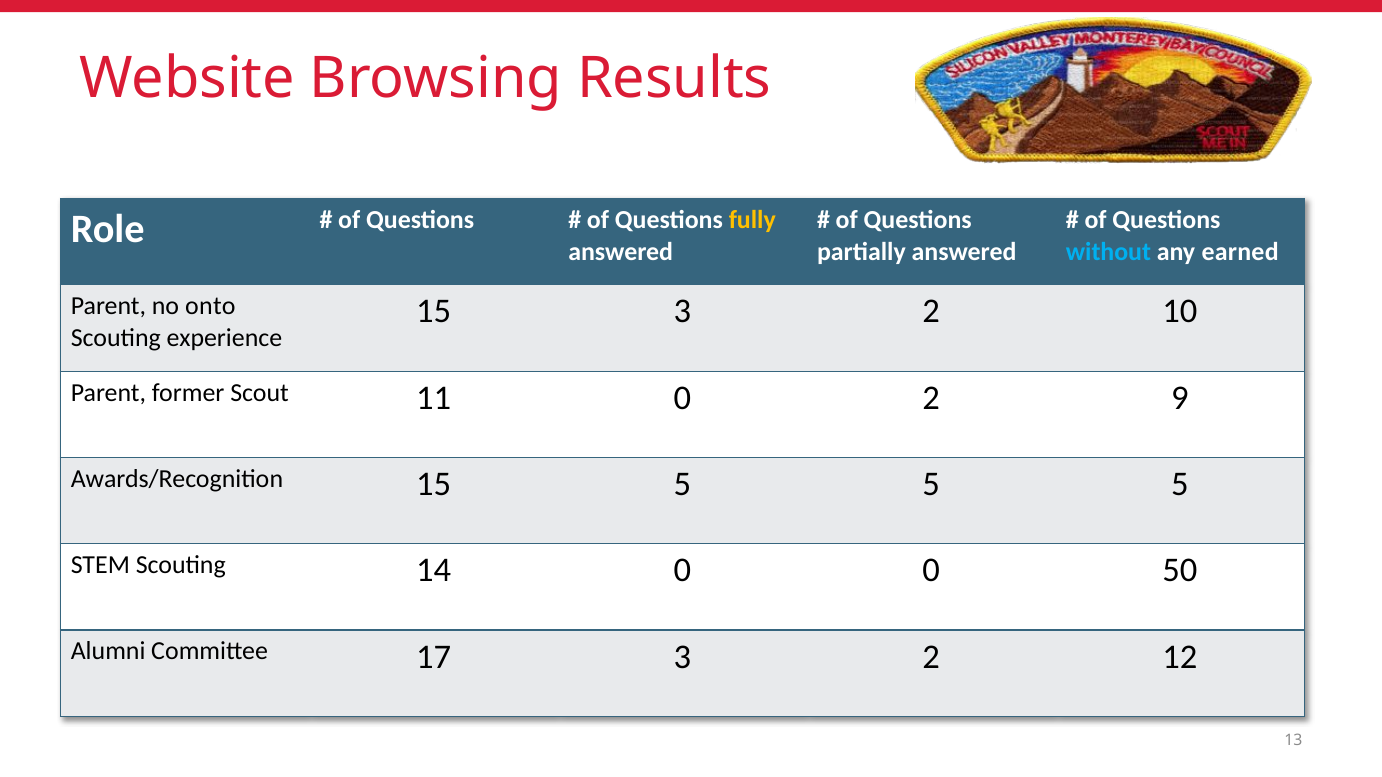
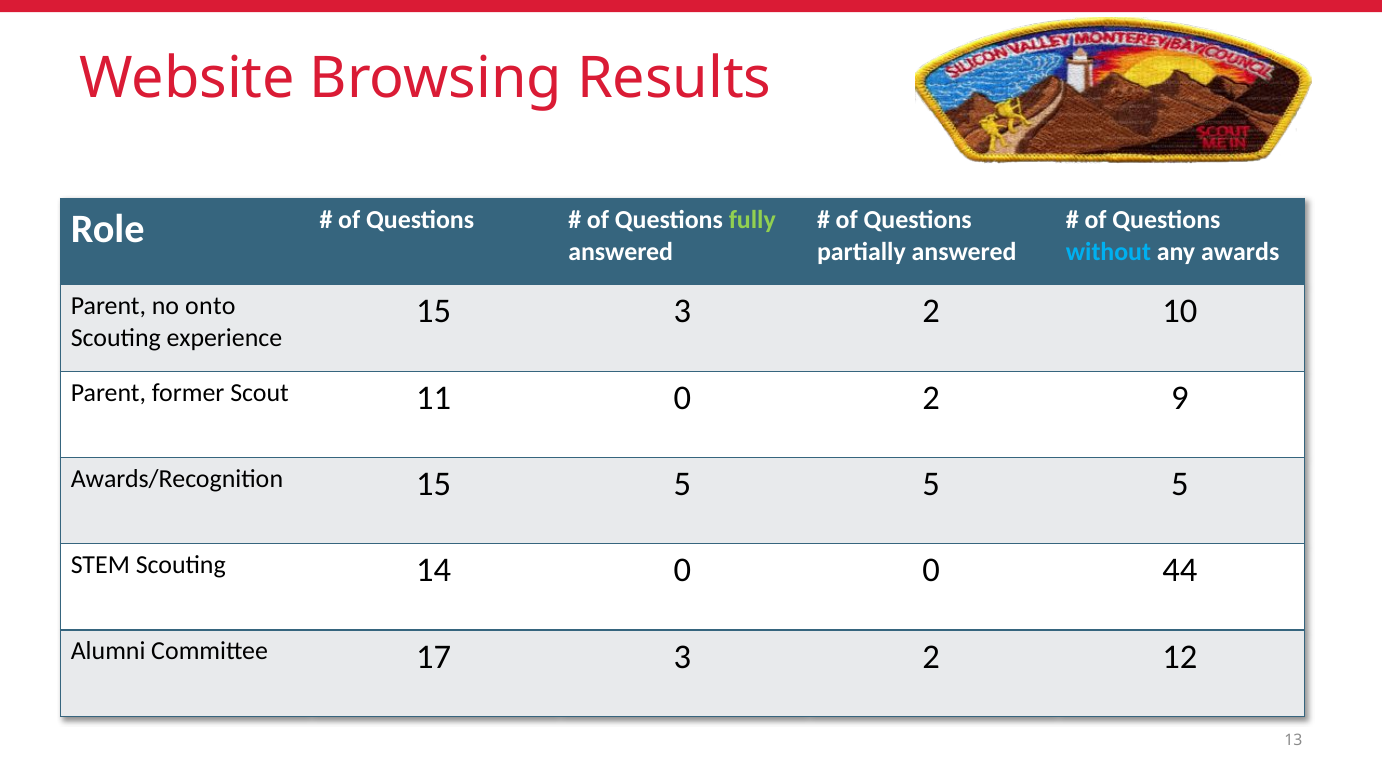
fully colour: yellow -> light green
earned: earned -> awards
50: 50 -> 44
